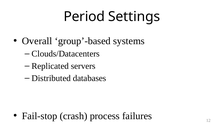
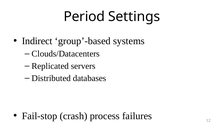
Overall: Overall -> Indirect
